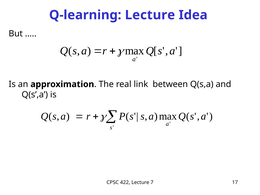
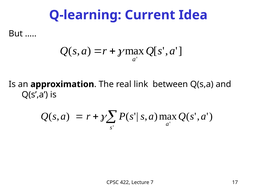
Q-learning Lecture: Lecture -> Current
